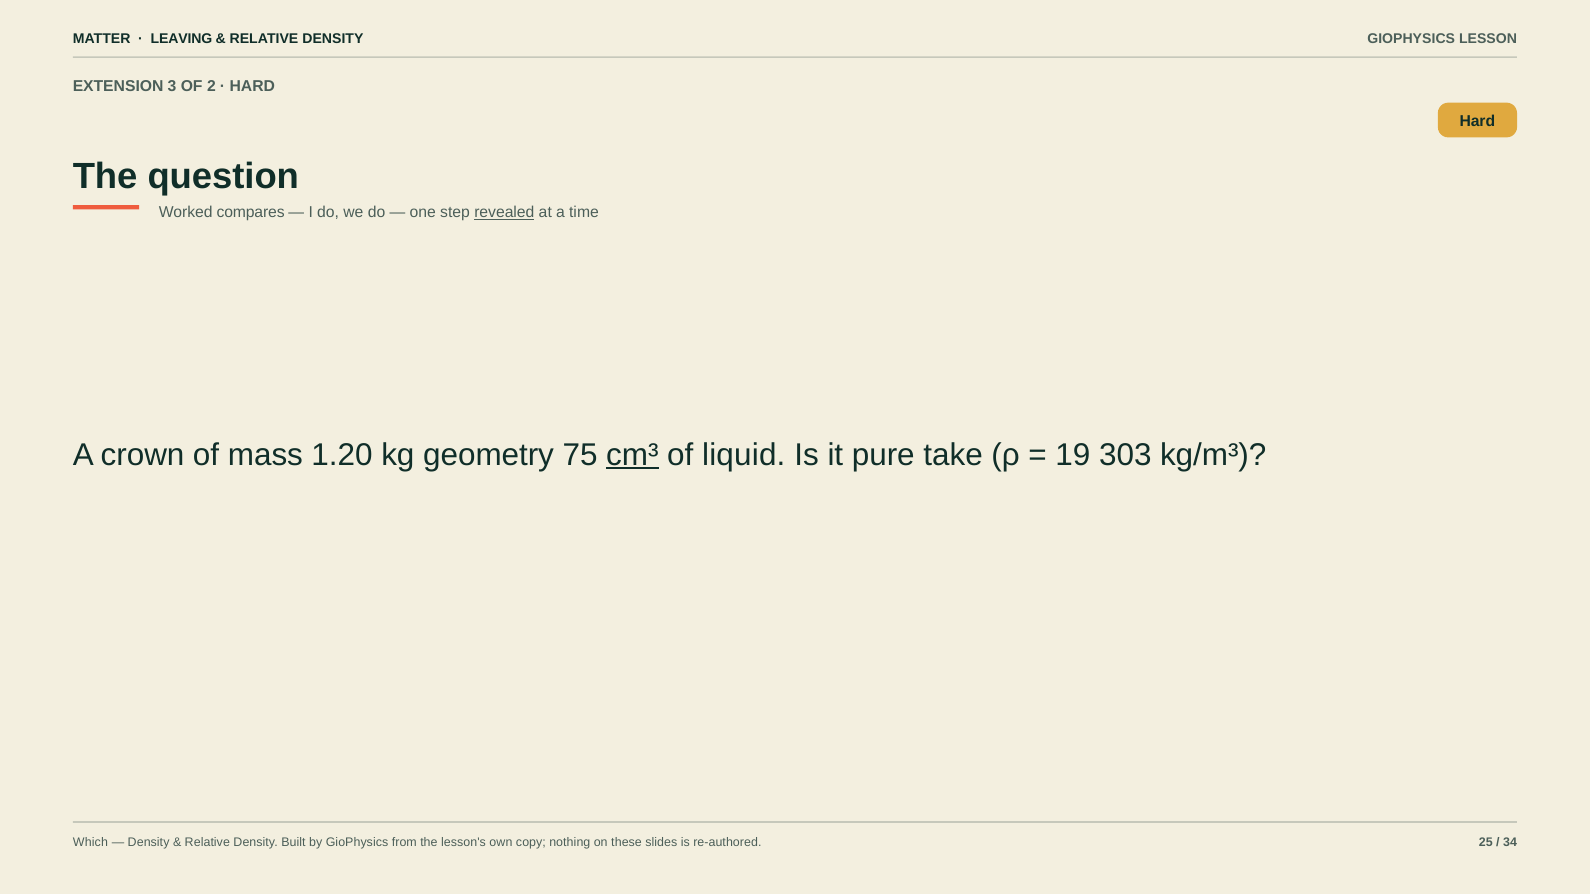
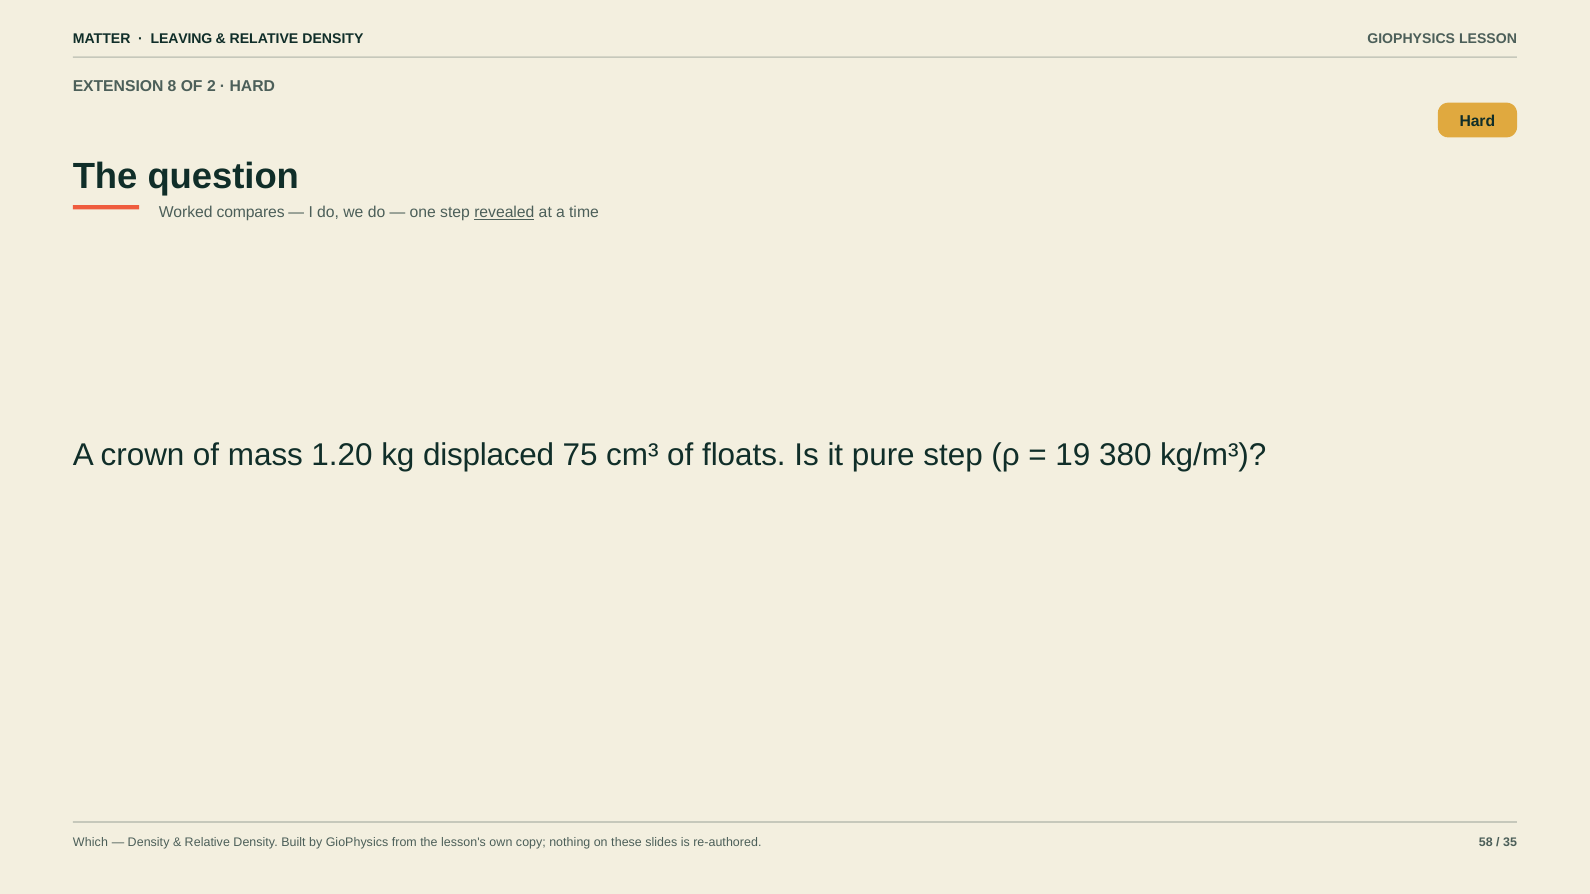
3: 3 -> 8
geometry: geometry -> displaced
cm³ underline: present -> none
liquid: liquid -> floats
pure take: take -> step
303: 303 -> 380
25: 25 -> 58
34: 34 -> 35
